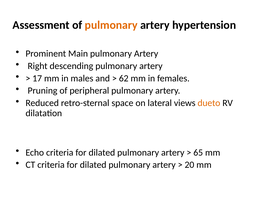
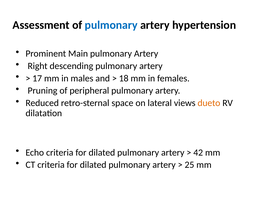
pulmonary at (111, 25) colour: orange -> blue
62: 62 -> 18
65: 65 -> 42
20: 20 -> 25
